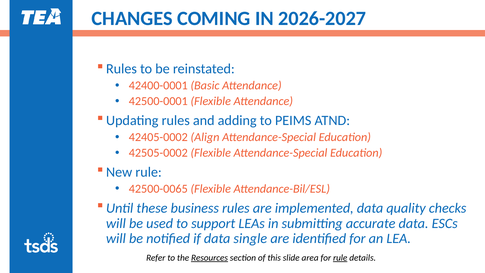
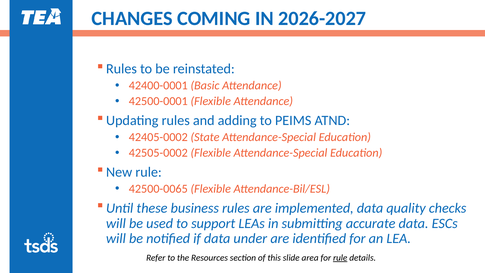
Align: Align -> State
single: single -> under
Resources underline: present -> none
